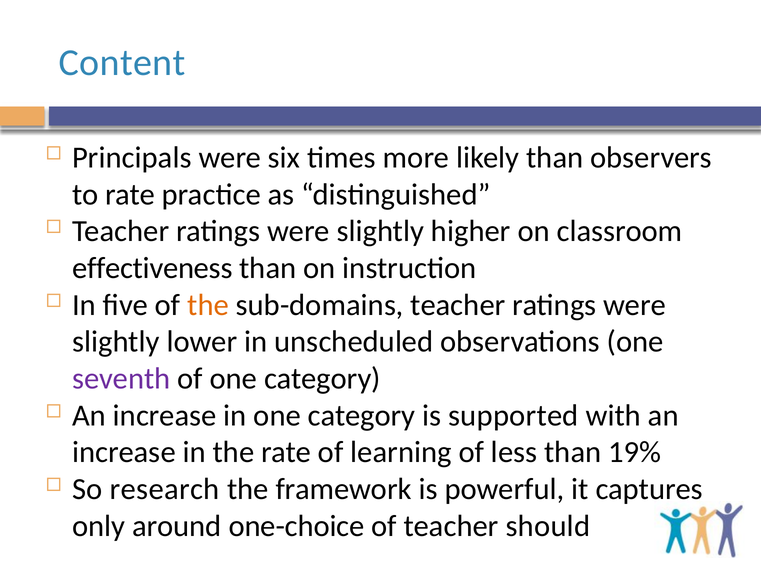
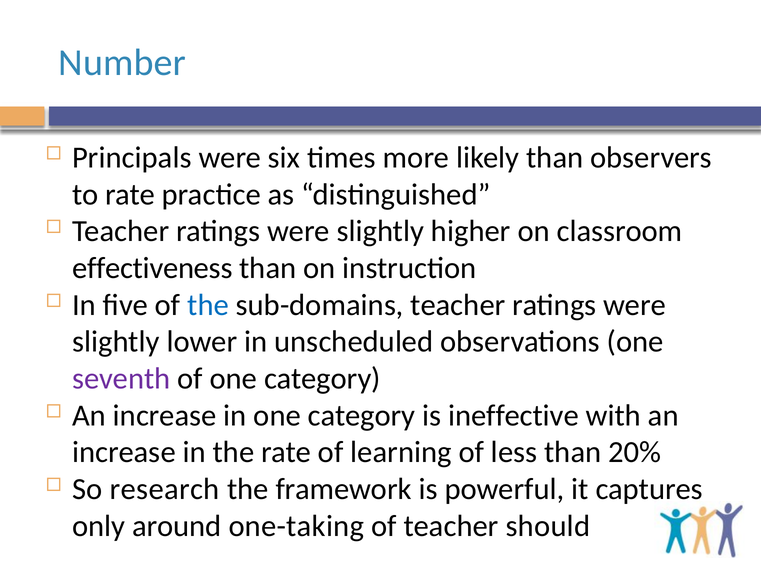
Content: Content -> Number
the at (208, 305) colour: orange -> blue
supported: supported -> ineffective
19%: 19% -> 20%
one-choice: one-choice -> one-taking
